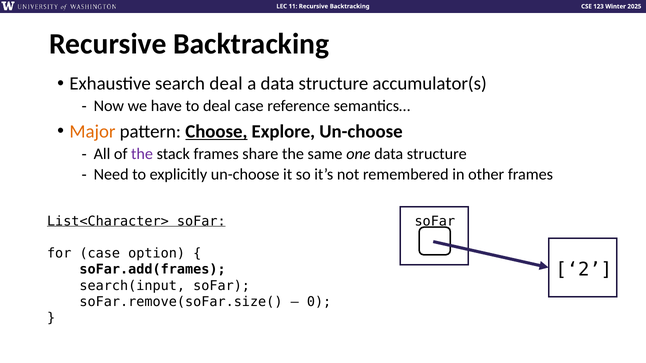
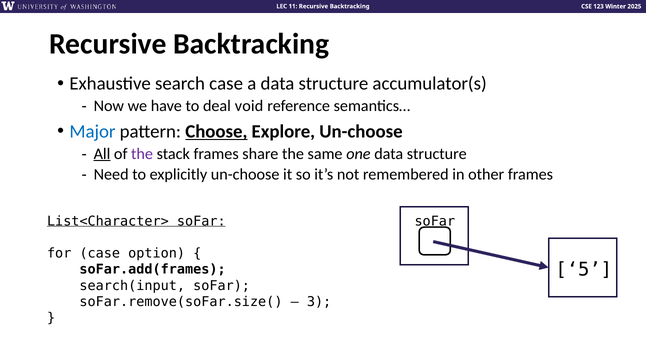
search deal: deal -> case
deal case: case -> void
Major colour: orange -> blue
All underline: none -> present
2: 2 -> 5
0: 0 -> 3
